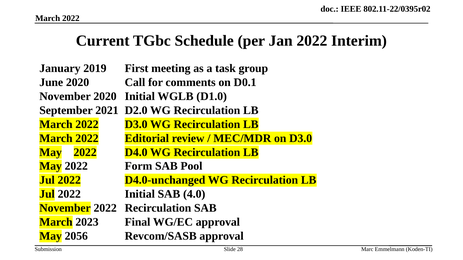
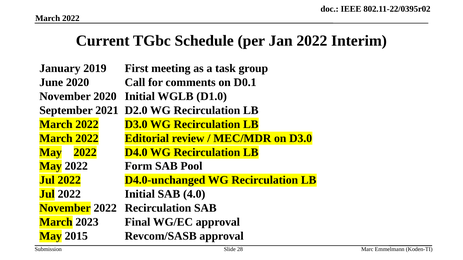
2056: 2056 -> 2015
